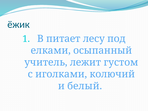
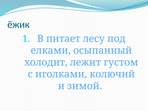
учитель: учитель -> холодит
белый: белый -> зимой
